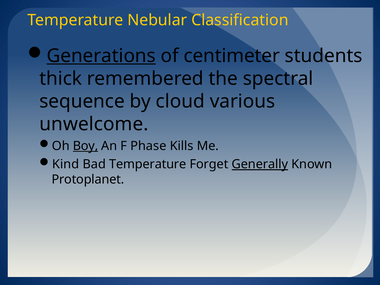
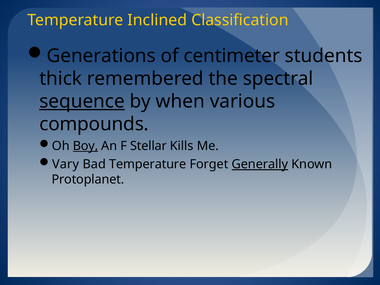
Nebular: Nebular -> Inclined
Generations underline: present -> none
sequence underline: none -> present
cloud: cloud -> when
unwelcome: unwelcome -> compounds
Phase: Phase -> Stellar
Kind: Kind -> Vary
